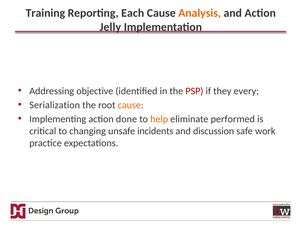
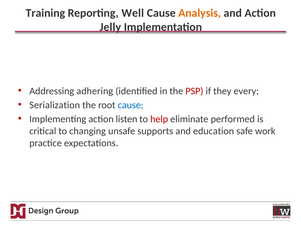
Each: Each -> Well
objective: objective -> adhering
cause at (131, 105) colour: orange -> blue
done: done -> listen
help colour: orange -> red
incidents: incidents -> supports
discussion: discussion -> education
